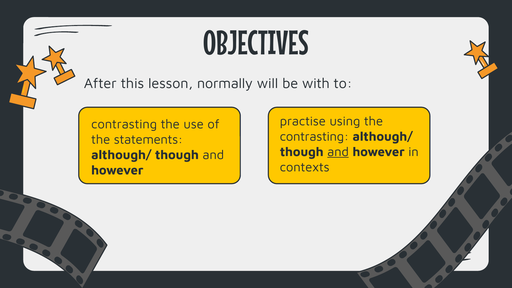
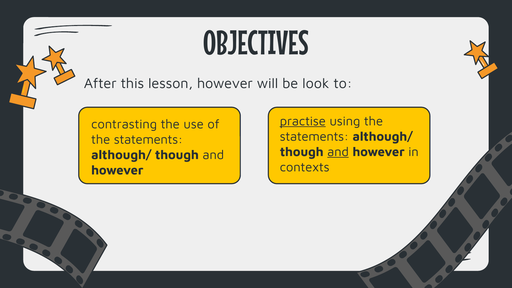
lesson normally: normally -> however
with: with -> look
practise underline: none -> present
contrasting at (314, 136): contrasting -> statements
